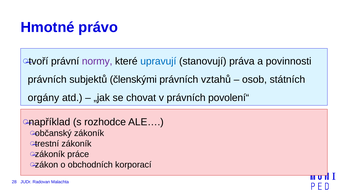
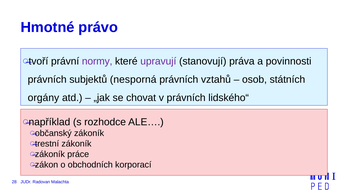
upravují colour: blue -> purple
členskými: členskými -> nesporná
povolení“: povolení“ -> lidského“
